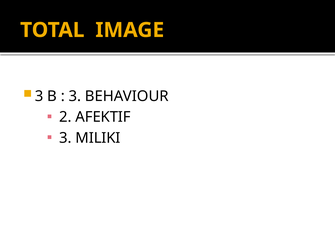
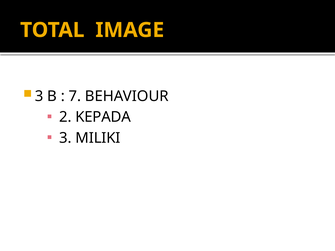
3 at (75, 96): 3 -> 7
AFEKTIF: AFEKTIF -> KEPADA
